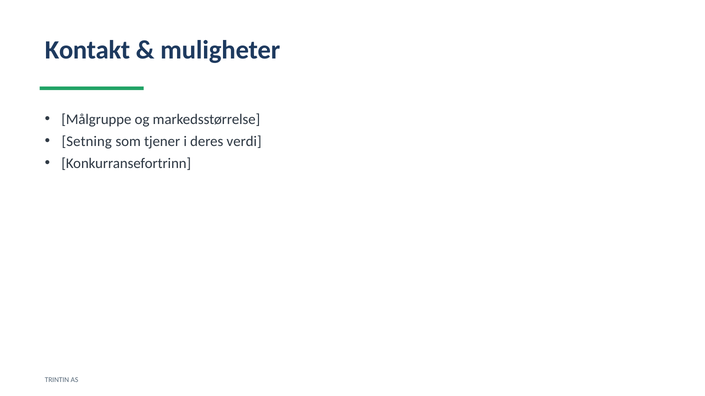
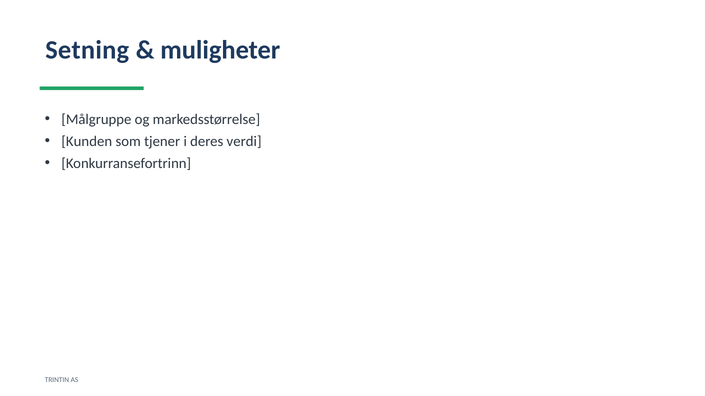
Kontakt: Kontakt -> Setning
Setning: Setning -> Kunden
